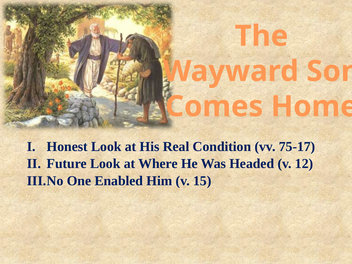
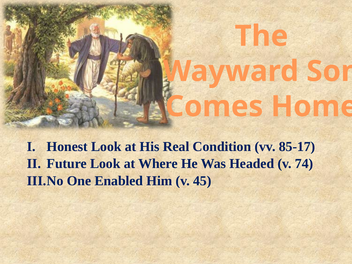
75-17: 75-17 -> 85-17
12: 12 -> 74
15: 15 -> 45
